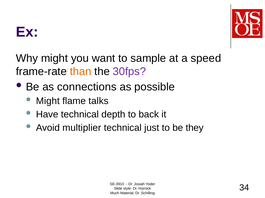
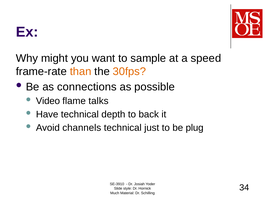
30fps colour: purple -> orange
Might at (48, 101): Might -> Video
multiplier: multiplier -> channels
they: they -> plug
